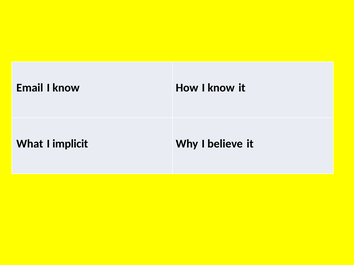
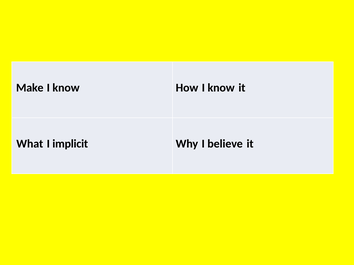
Email: Email -> Make
